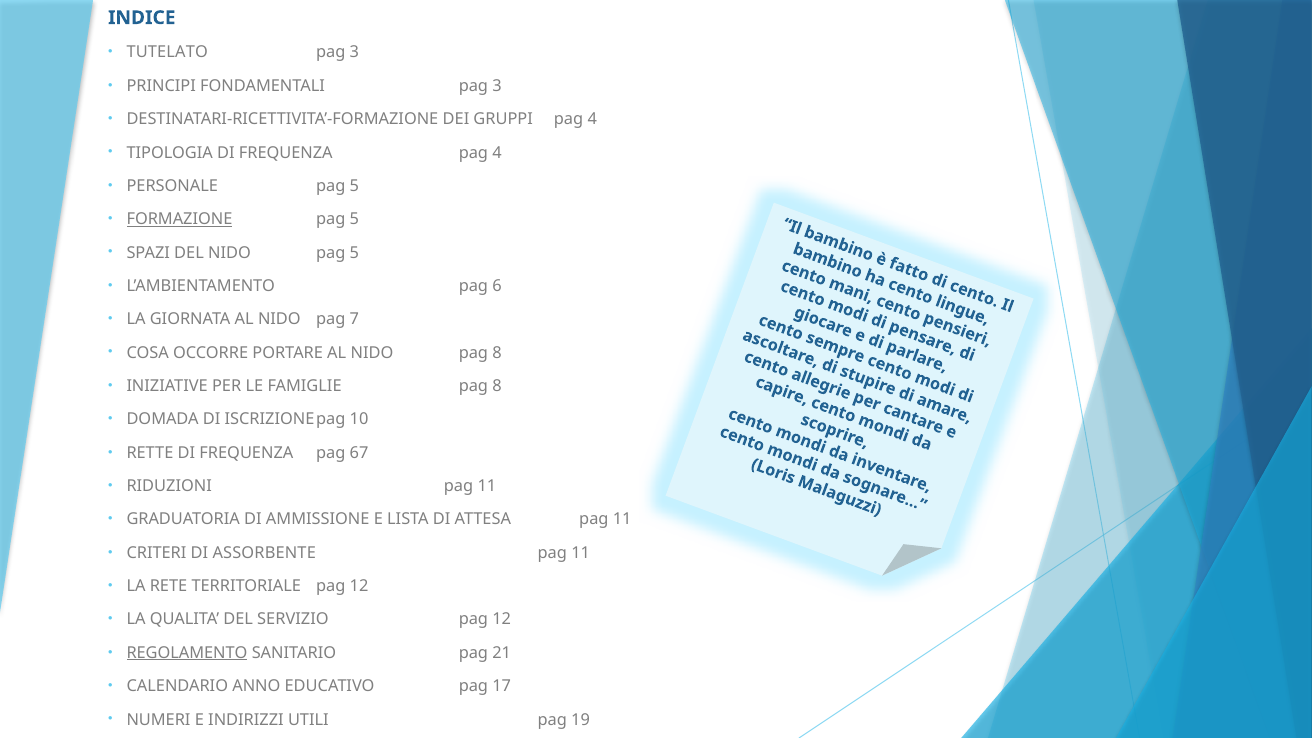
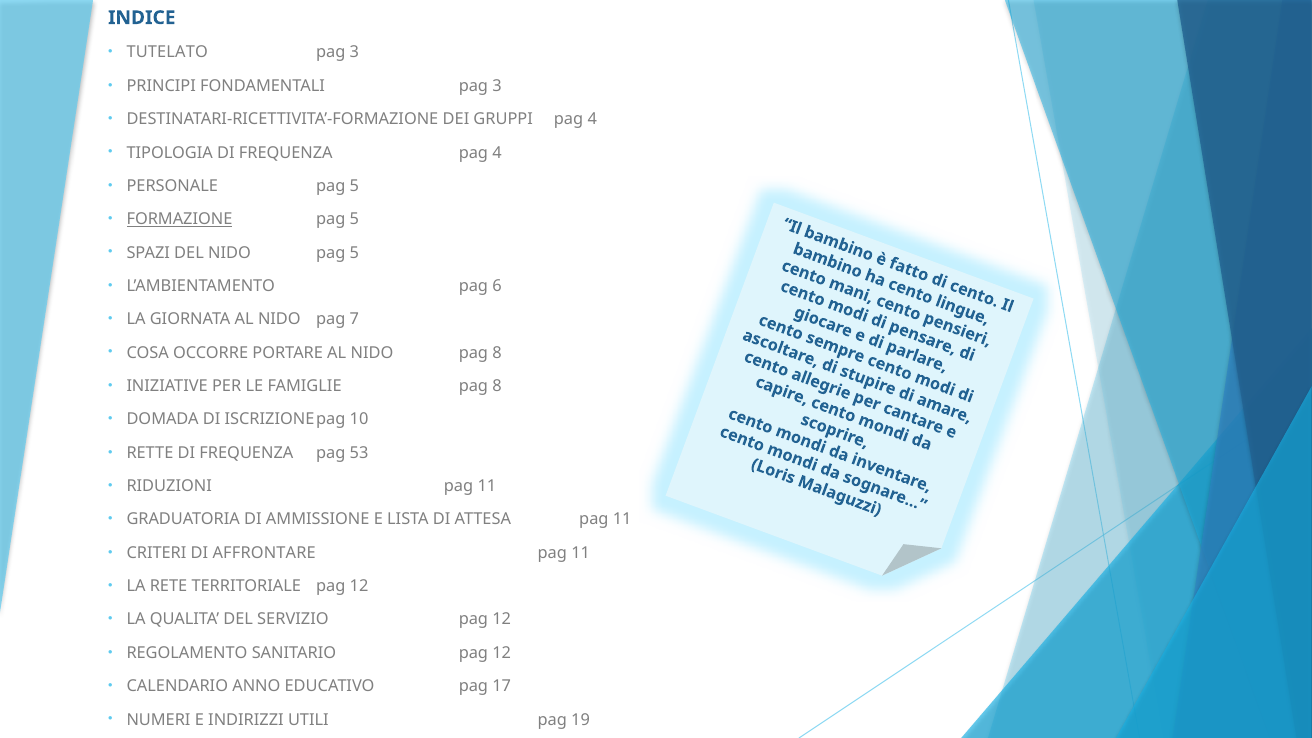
67: 67 -> 53
ASSORBENTE: ASSORBENTE -> AFFRONTARE
REGOLAMENTO underline: present -> none
SANITARIO pag 21: 21 -> 12
